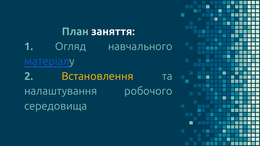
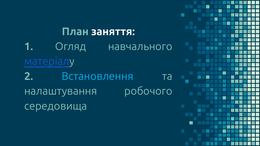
Встановлення colour: yellow -> light blue
